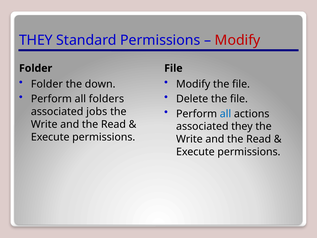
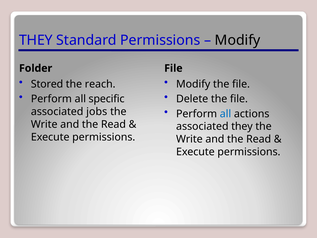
Modify at (238, 40) colour: red -> black
Folder at (47, 84): Folder -> Stored
down: down -> reach
folders: folders -> specific
